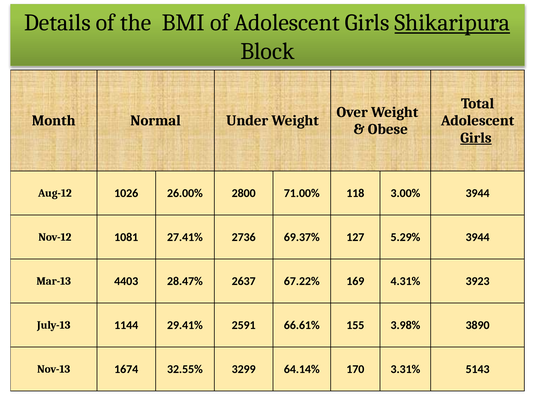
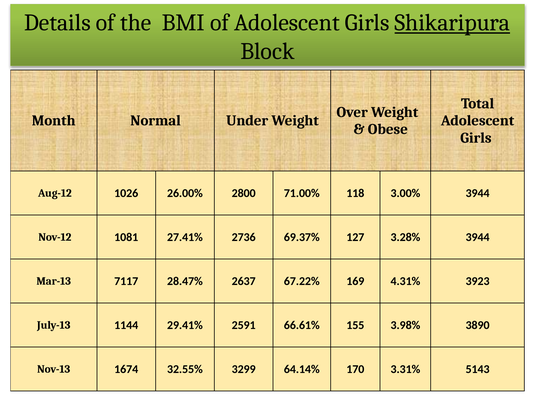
Girls at (476, 138) underline: present -> none
5.29%: 5.29% -> 3.28%
4403: 4403 -> 7117
